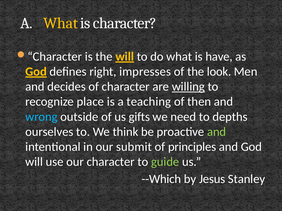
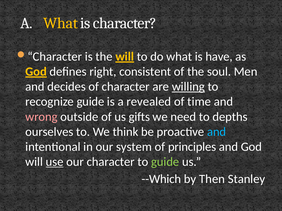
impresses: impresses -> consistent
look: look -> soul
recognize place: place -> guide
teaching: teaching -> revealed
then: then -> time
wrong colour: light blue -> pink
and at (217, 132) colour: light green -> light blue
submit: submit -> system
use underline: none -> present
Jesus: Jesus -> Then
